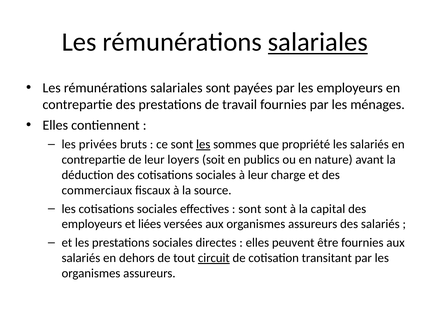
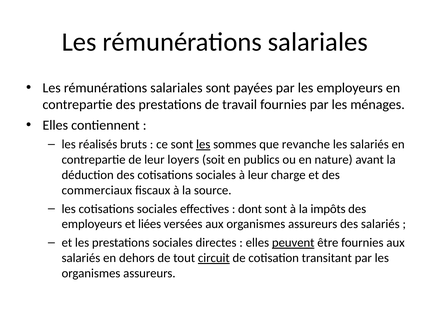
salariales at (318, 42) underline: present -> none
privées: privées -> réalisés
propriété: propriété -> revanche
sont at (250, 209): sont -> dont
capital: capital -> impôts
peuvent underline: none -> present
